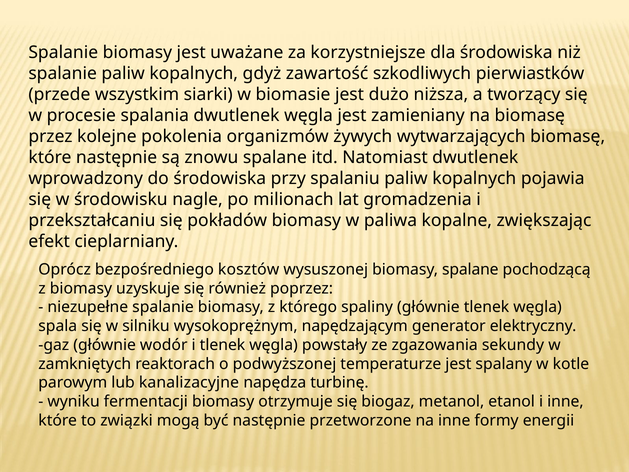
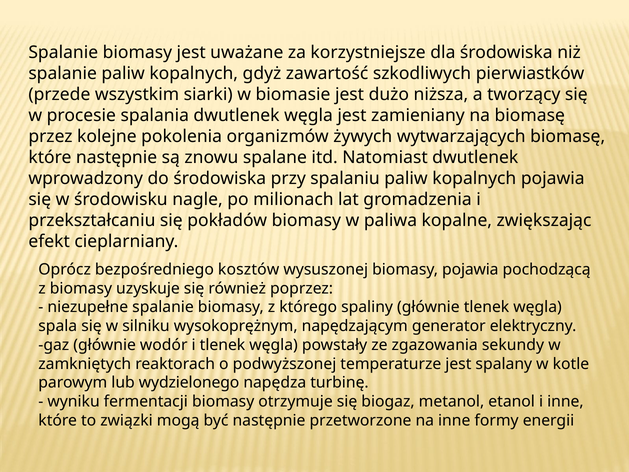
biomasy spalane: spalane -> pojawia
kanalizacyjne: kanalizacyjne -> wydzielonego
